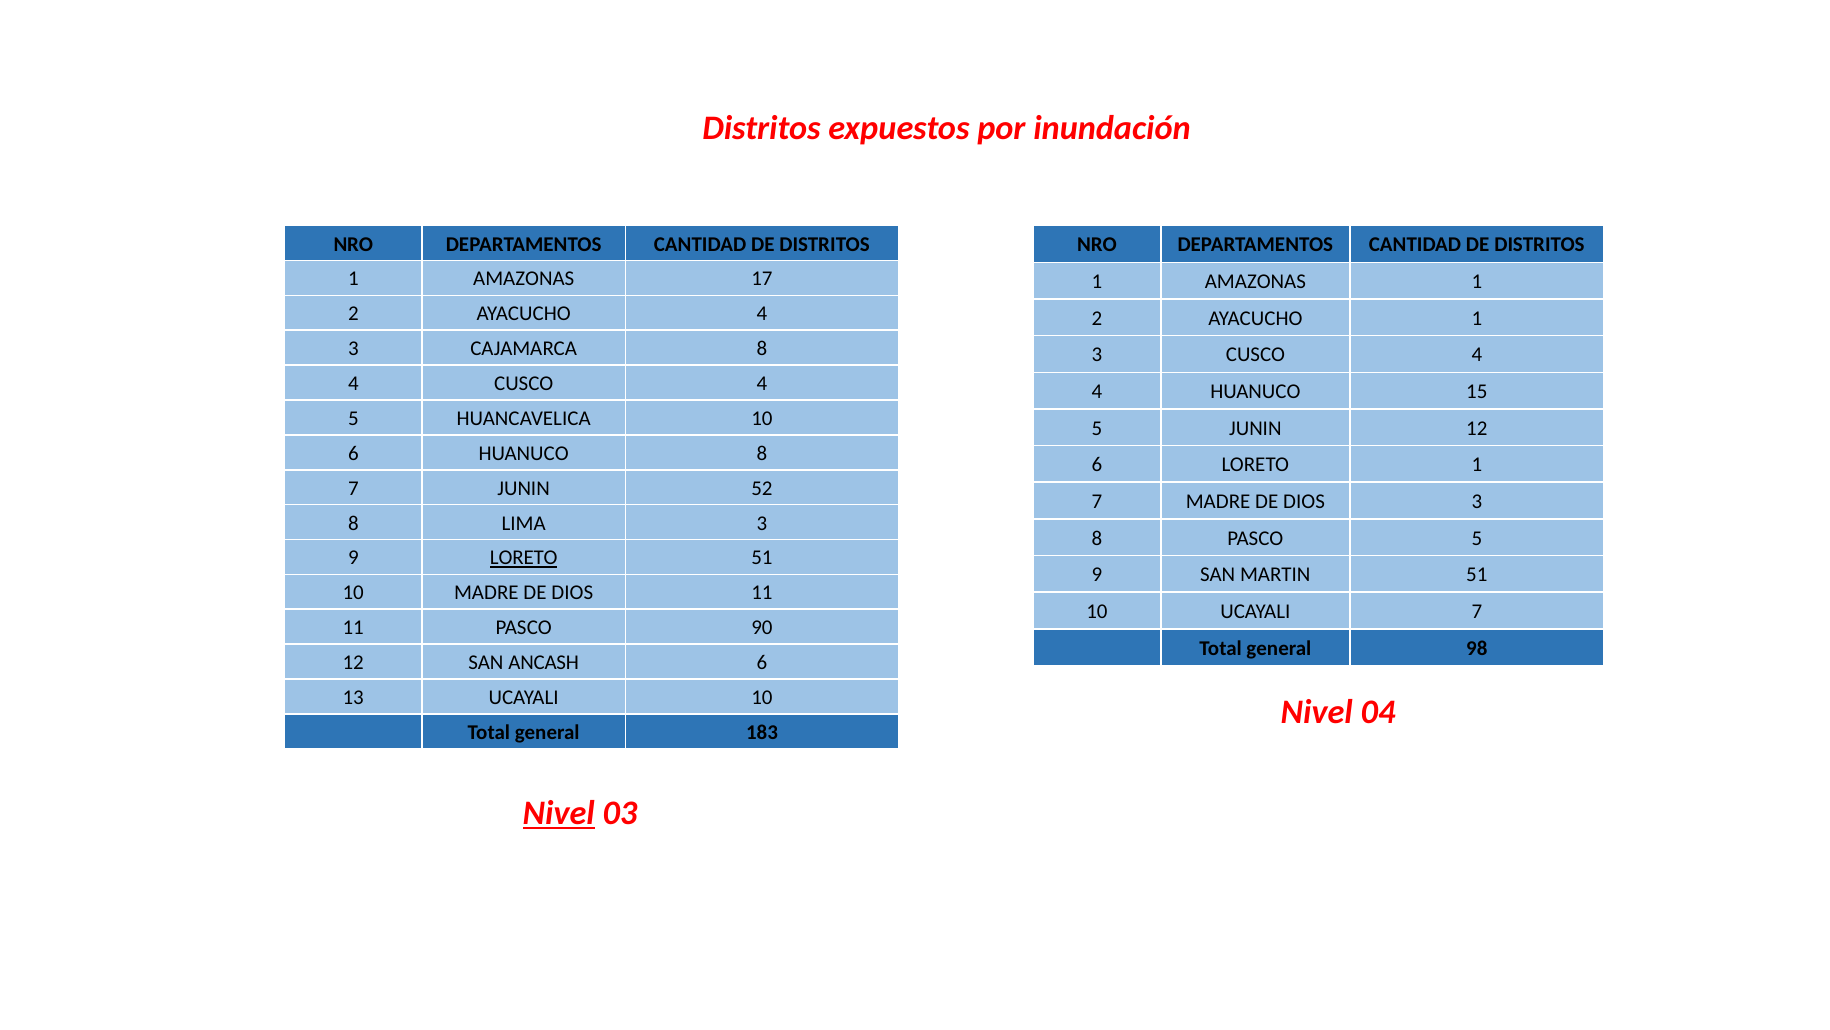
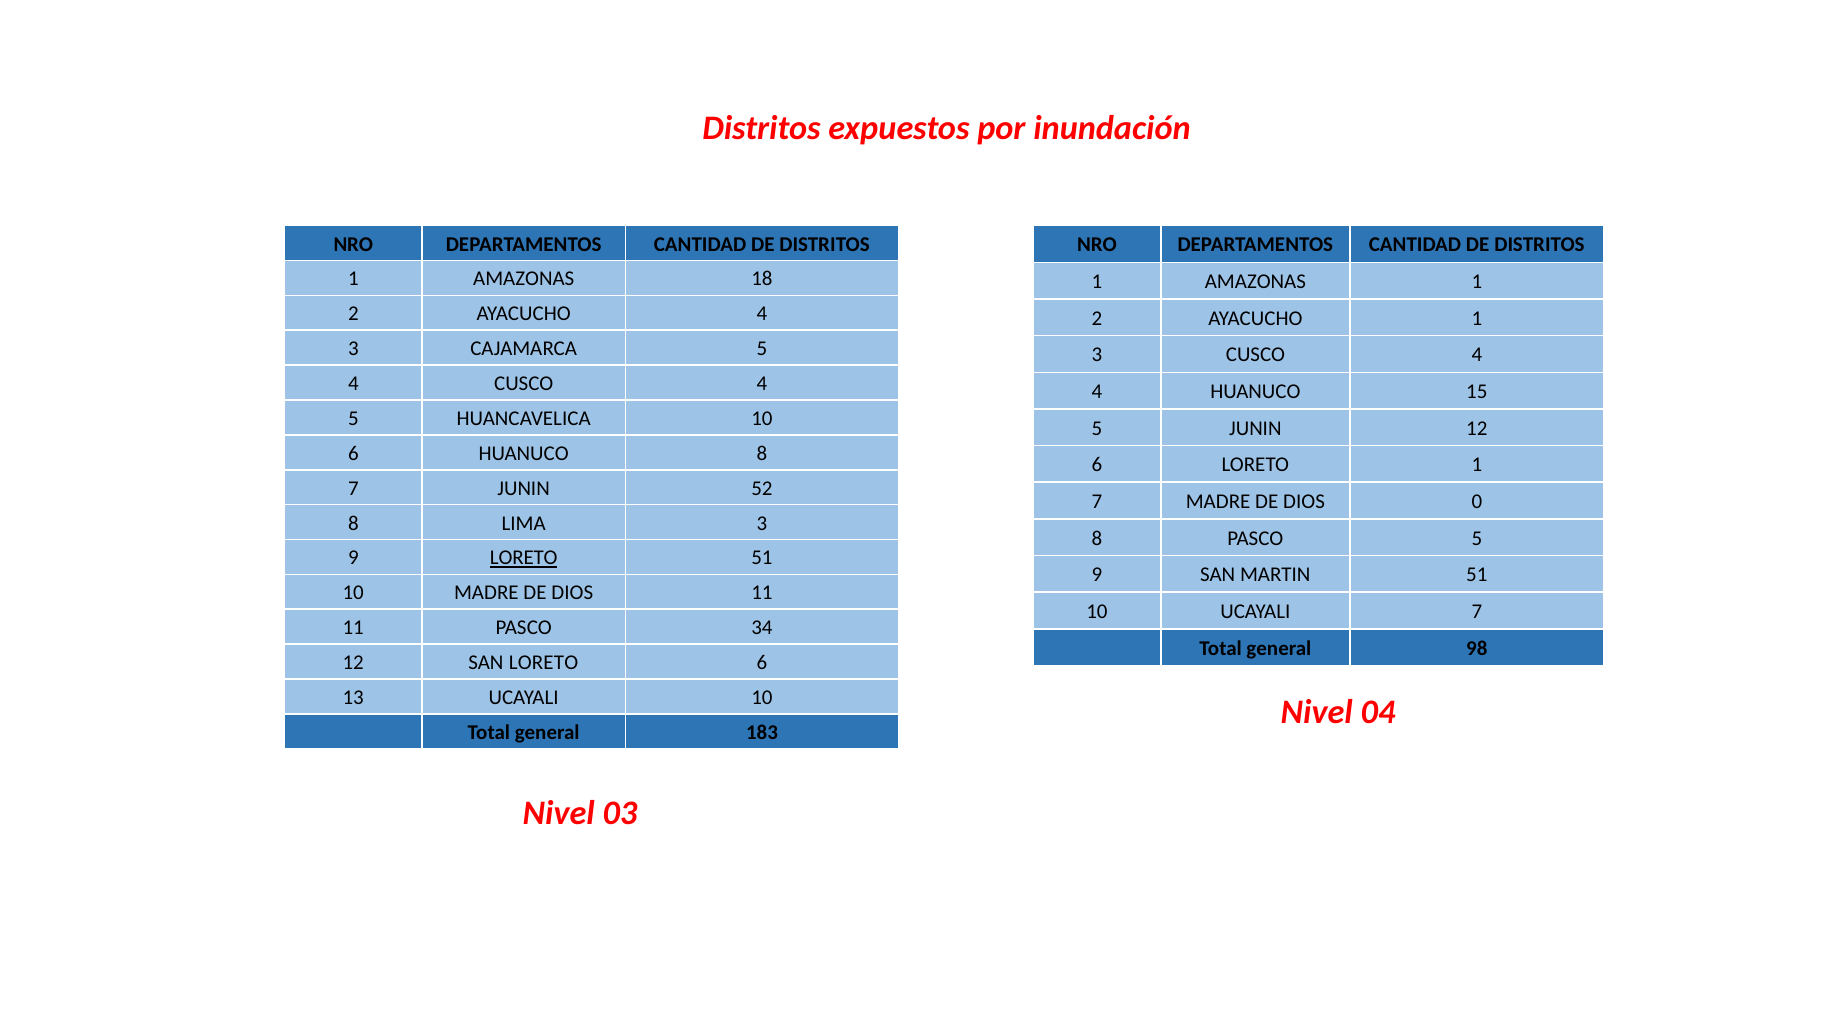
17: 17 -> 18
CAJAMARCA 8: 8 -> 5
DIOS 3: 3 -> 0
90: 90 -> 34
SAN ANCASH: ANCASH -> LORETO
Nivel at (559, 813) underline: present -> none
